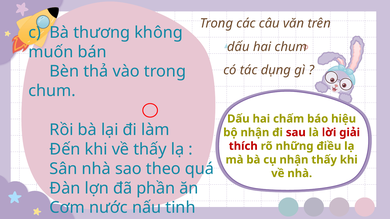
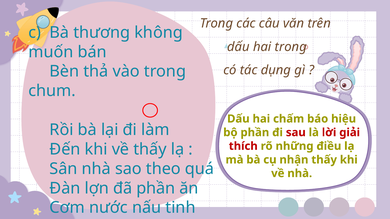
hai chum: chum -> trong
bộ nhận: nhận -> phần
